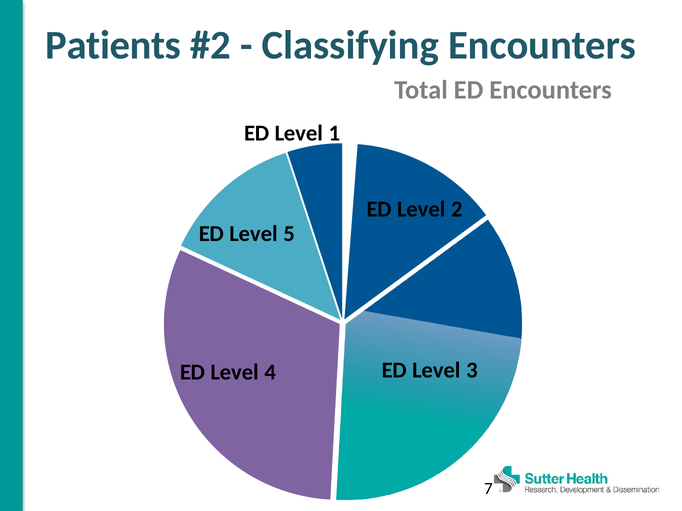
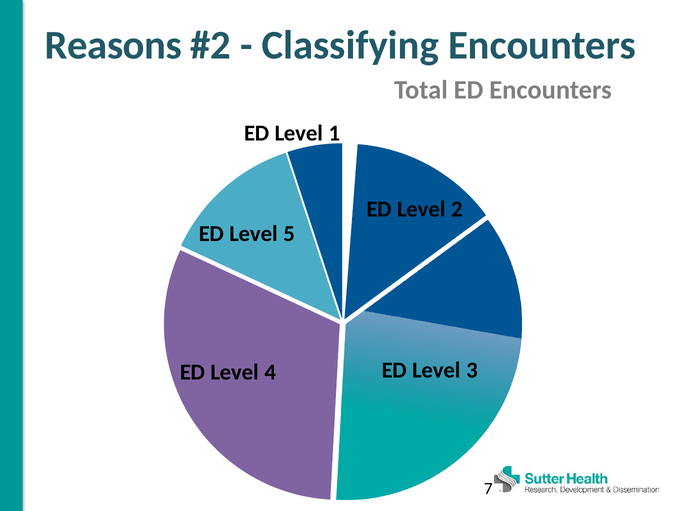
Patients: Patients -> Reasons
